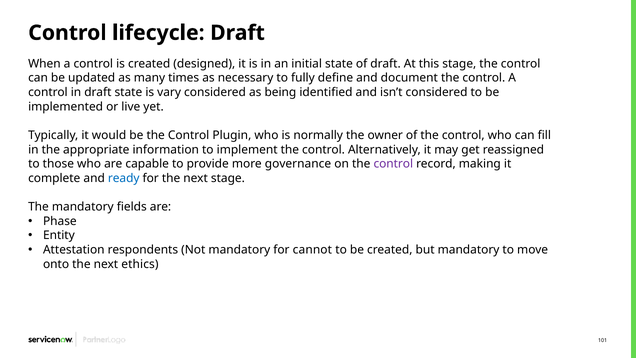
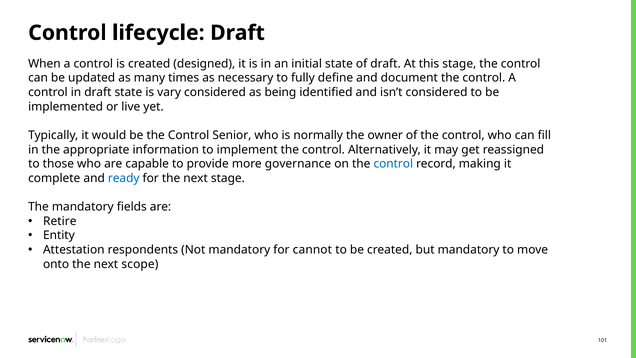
Plugin: Plugin -> Senior
control at (393, 164) colour: purple -> blue
Phase: Phase -> Retire
ethics: ethics -> scope
